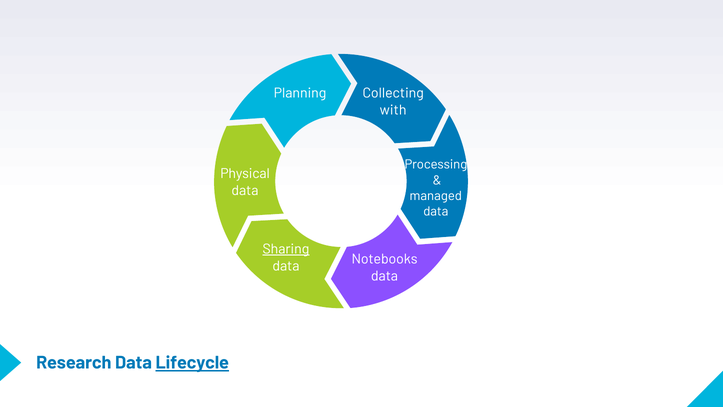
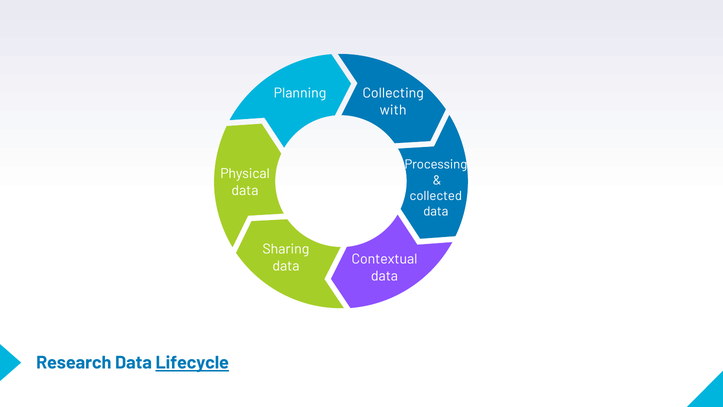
managed: managed -> collected
Sharing underline: present -> none
Notebooks: Notebooks -> Contextual
